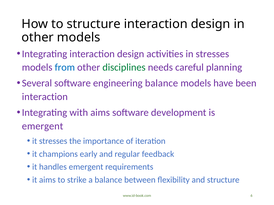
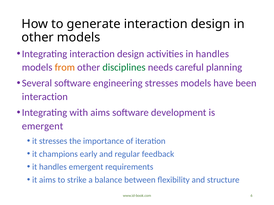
to structure: structure -> generate
in stresses: stresses -> handles
from colour: blue -> orange
engineering balance: balance -> stresses
